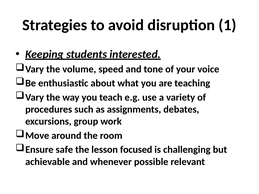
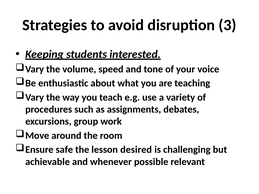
1: 1 -> 3
focused: focused -> desired
